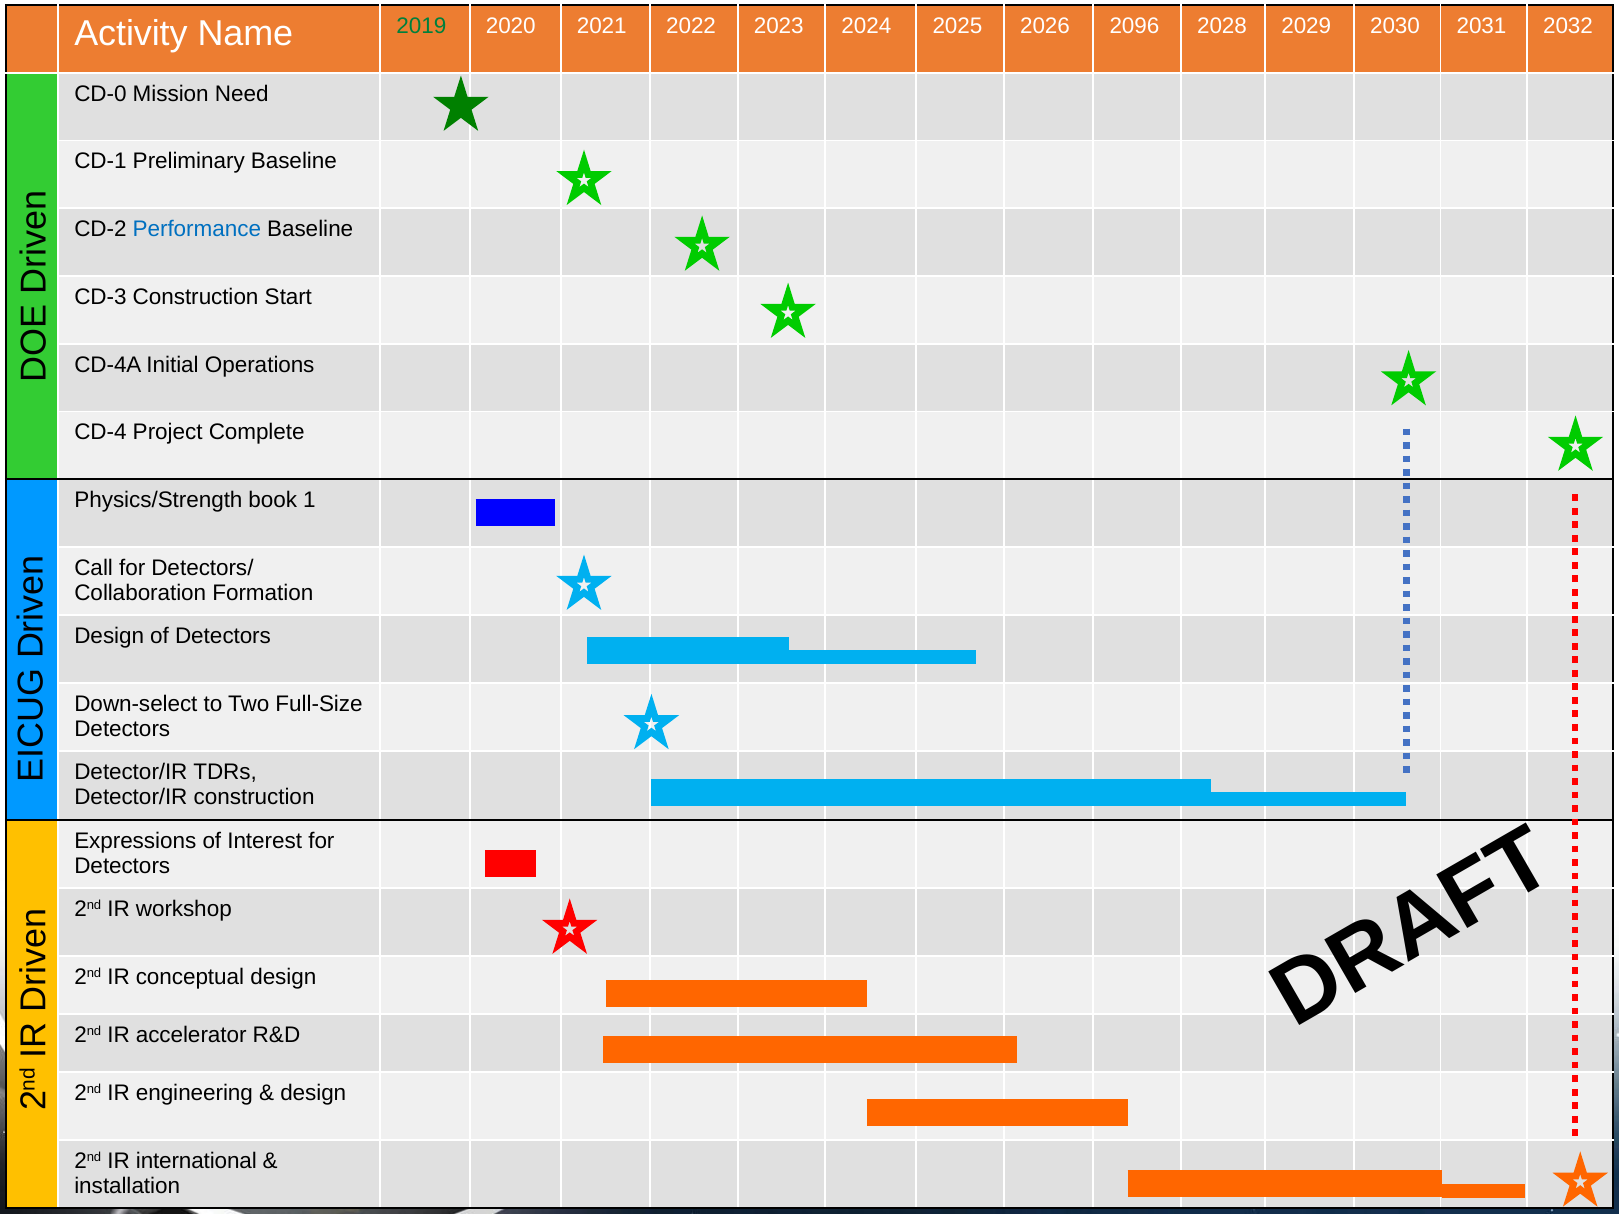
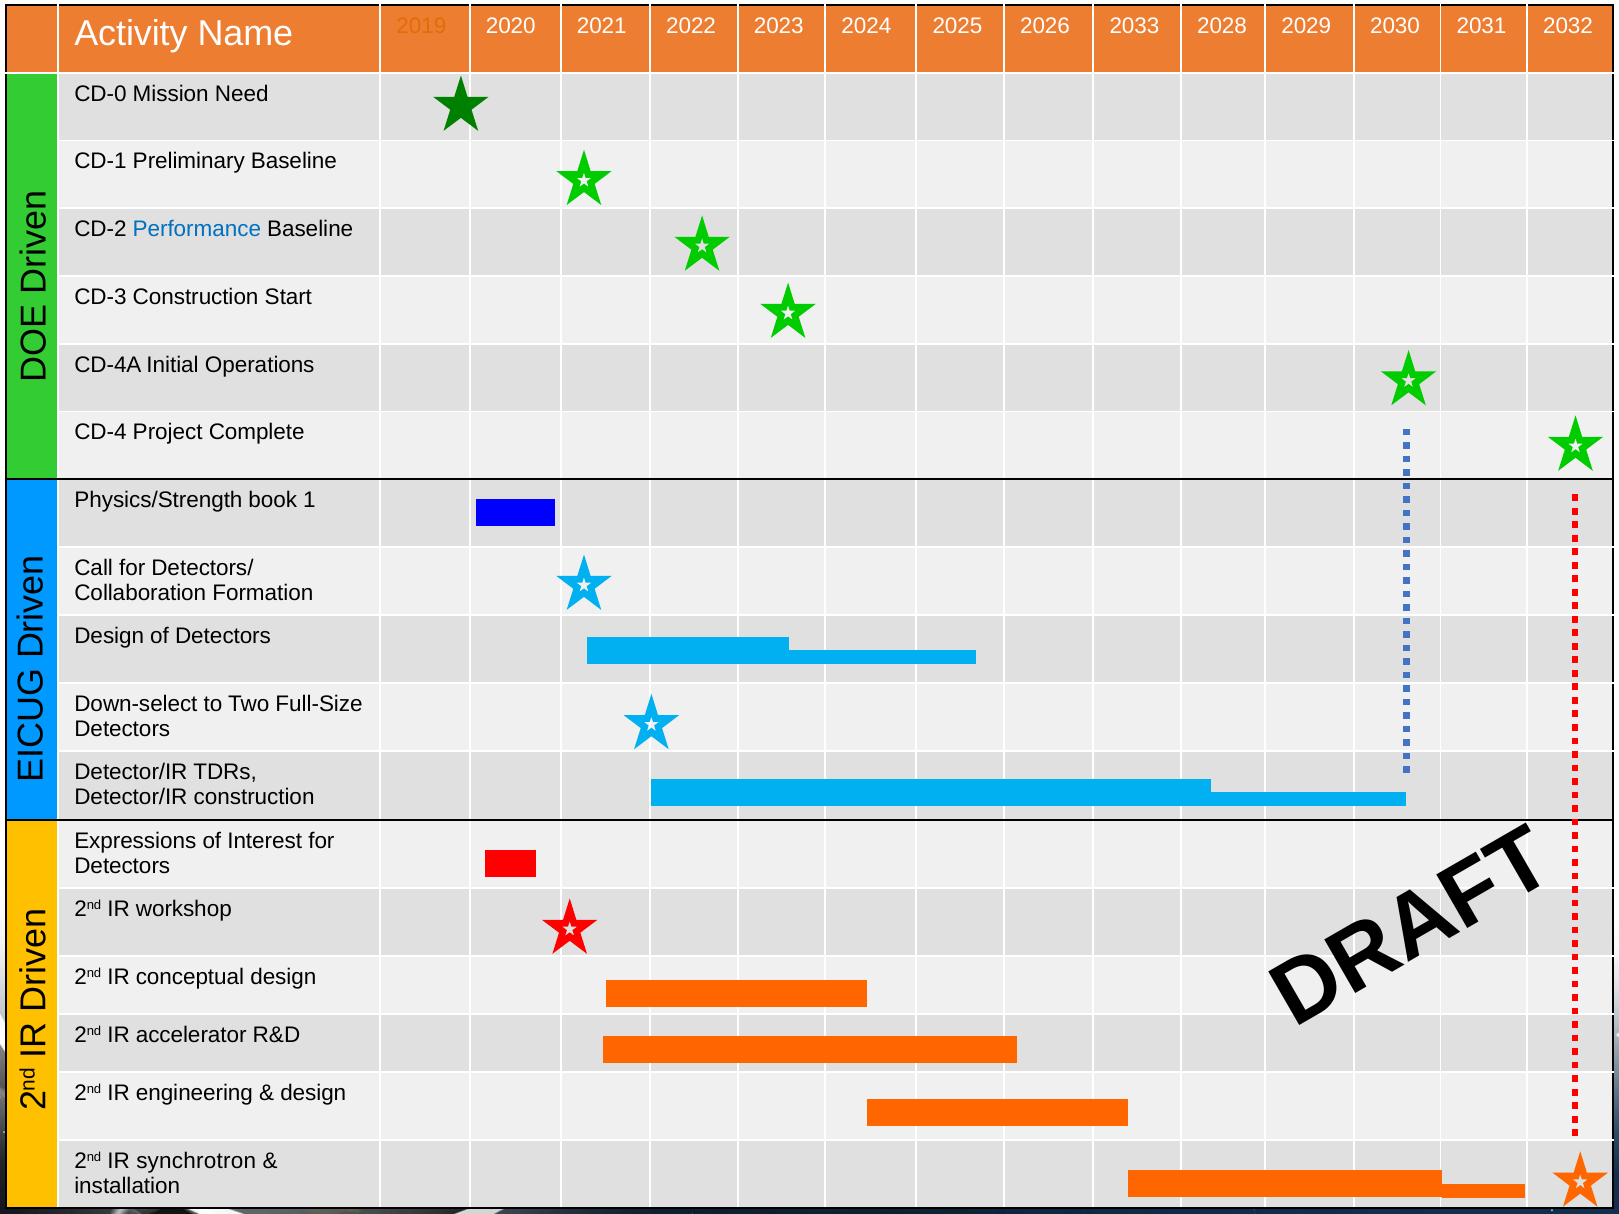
2019 colour: green -> orange
2096: 2096 -> 2033
international: international -> synchrotron
